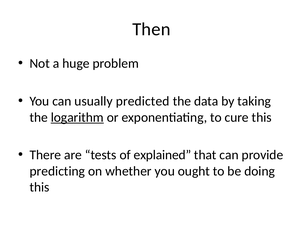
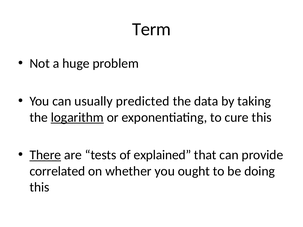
Then: Then -> Term
There underline: none -> present
predicting: predicting -> correlated
